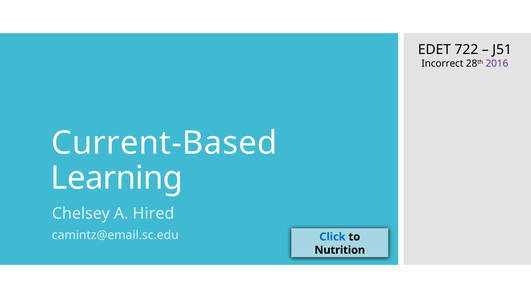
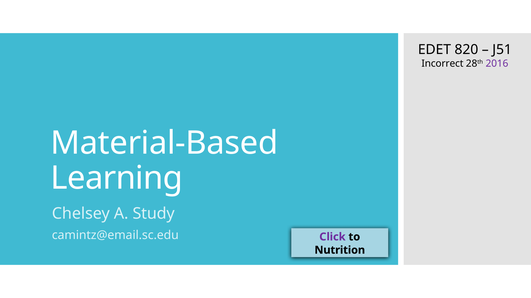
722: 722 -> 820
Current-Based: Current-Based -> Material-Based
Hired: Hired -> Study
Click colour: blue -> purple
